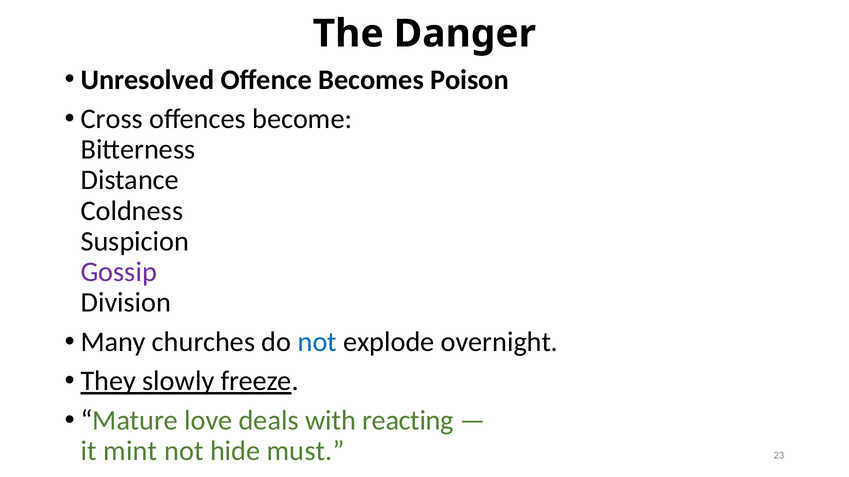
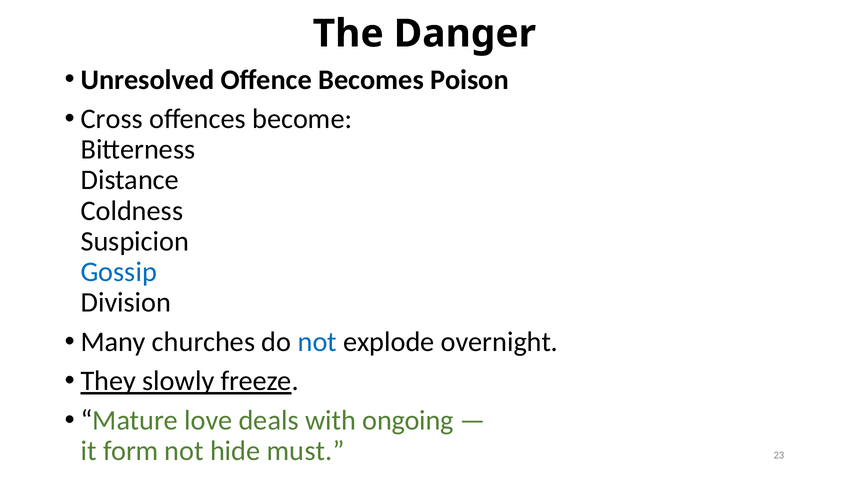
Gossip colour: purple -> blue
reacting: reacting -> ongoing
mint: mint -> form
